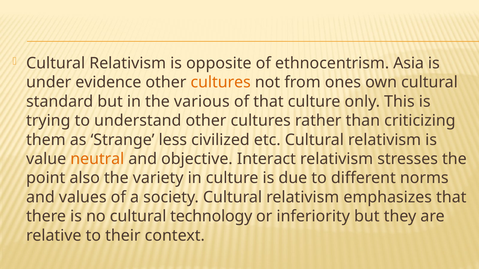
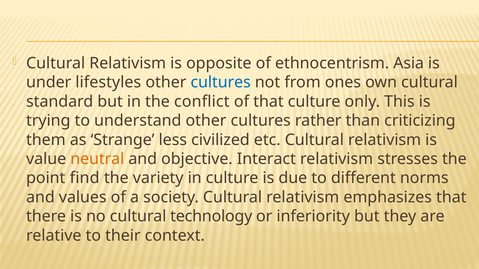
evidence: evidence -> lifestyles
cultures at (221, 83) colour: orange -> blue
various: various -> conflict
also: also -> find
